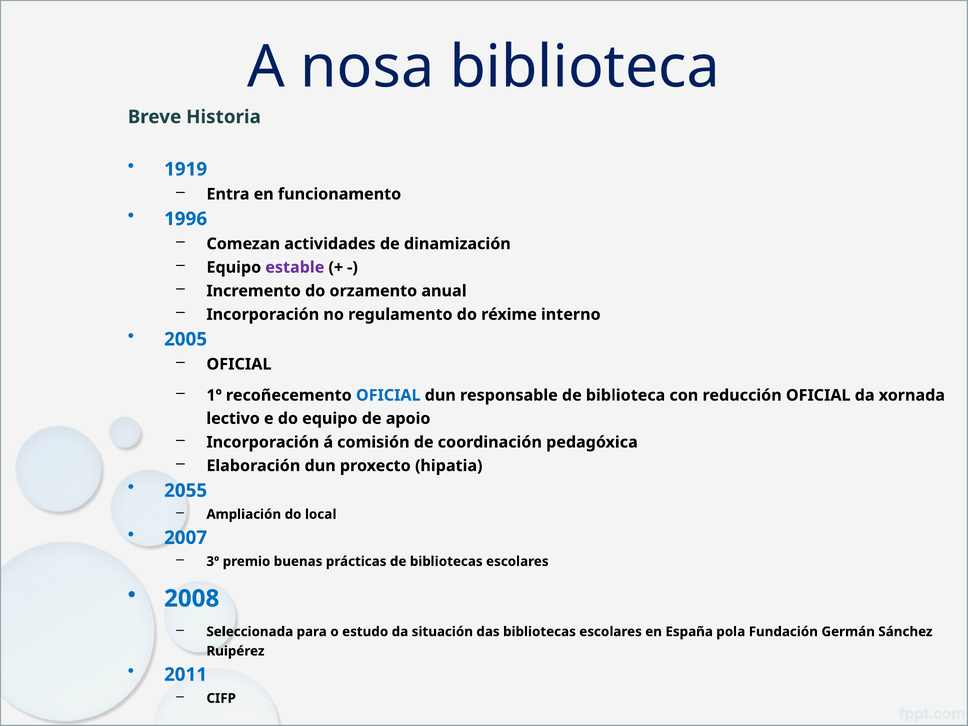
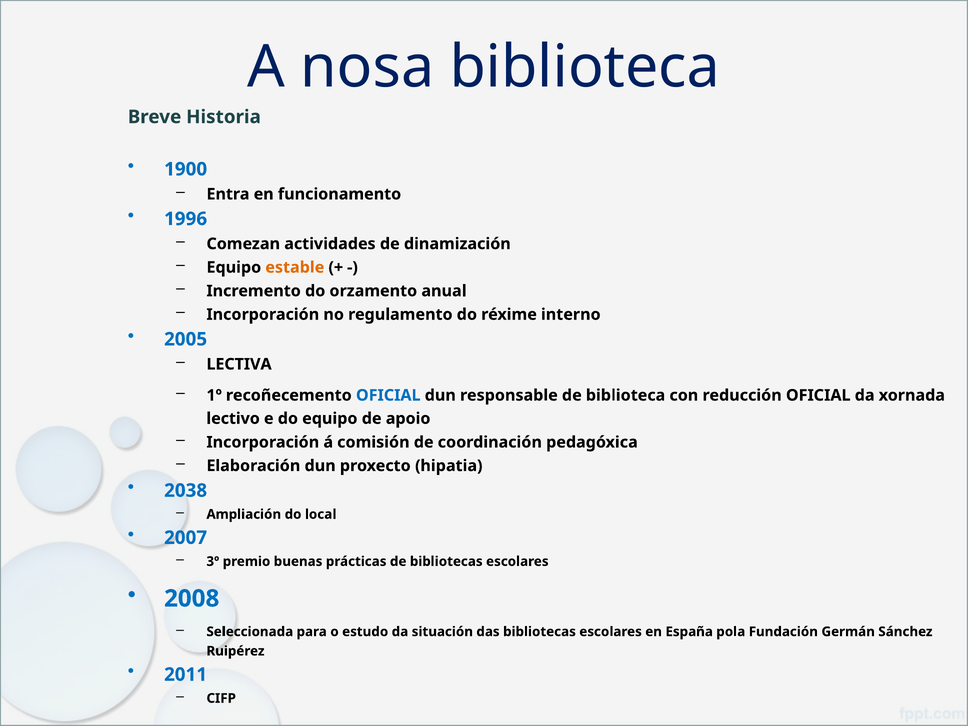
1919: 1919 -> 1900
estable colour: purple -> orange
OFICIAL at (239, 364): OFICIAL -> LECTIVA
2055: 2055 -> 2038
